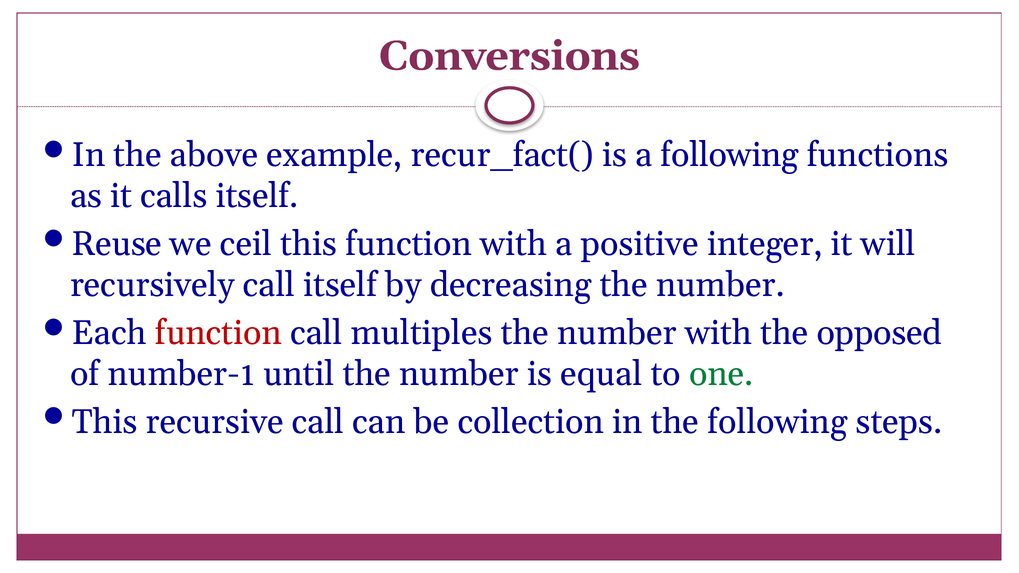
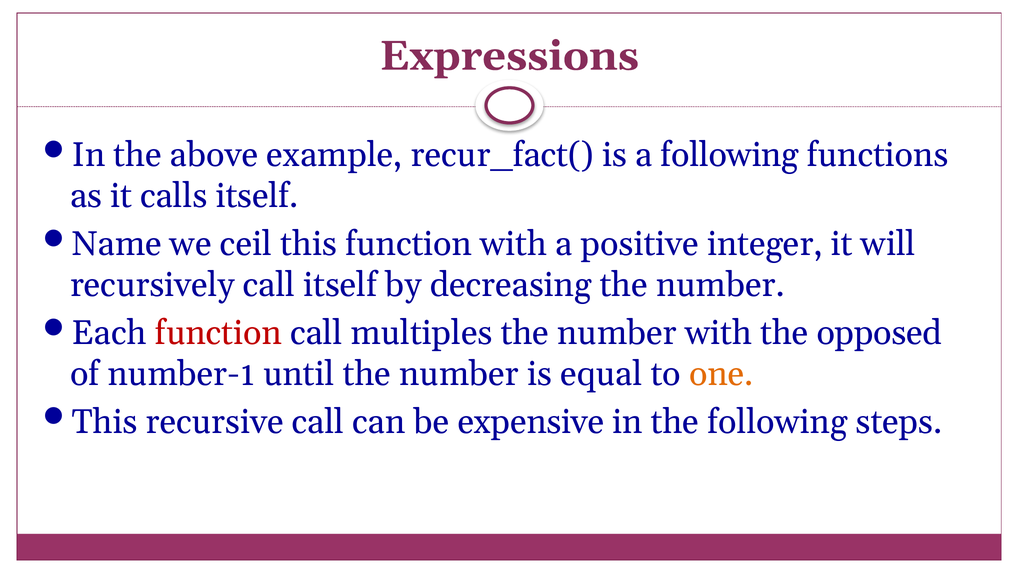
Conversions: Conversions -> Expressions
Reuse: Reuse -> Name
one colour: green -> orange
collection: collection -> expensive
